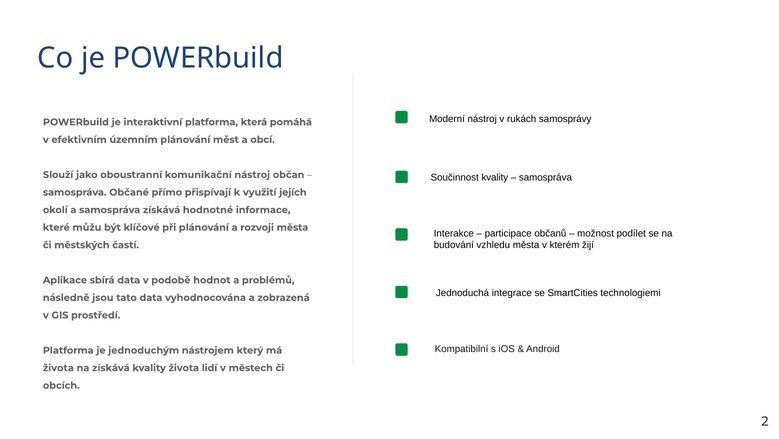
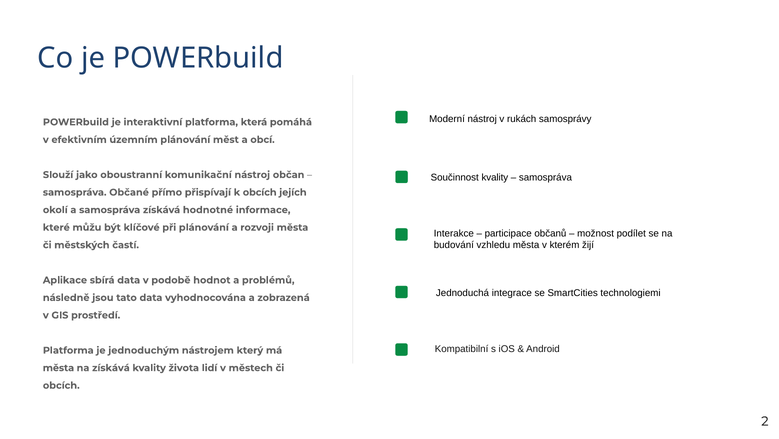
k využití: využití -> obcích
života at (58, 367): života -> města
